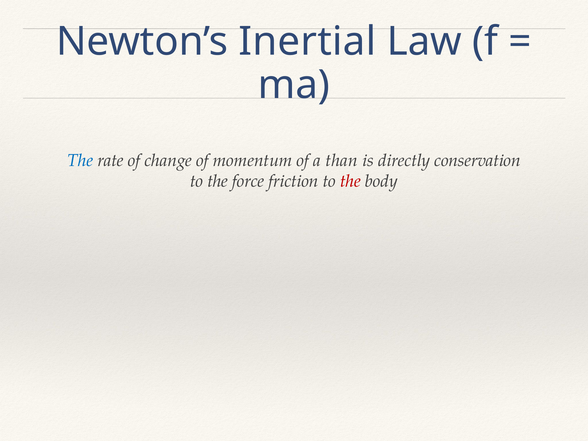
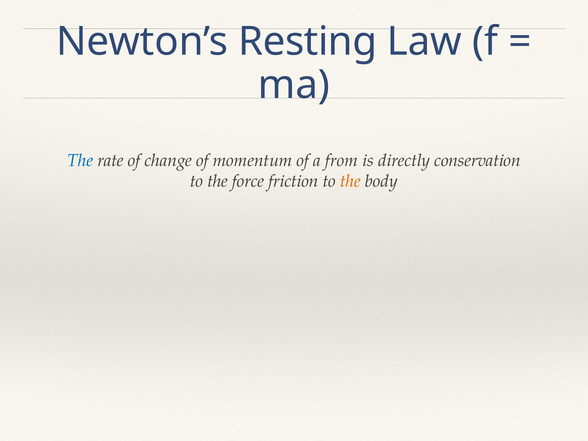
Inertial: Inertial -> Resting
than: than -> from
the at (350, 181) colour: red -> orange
